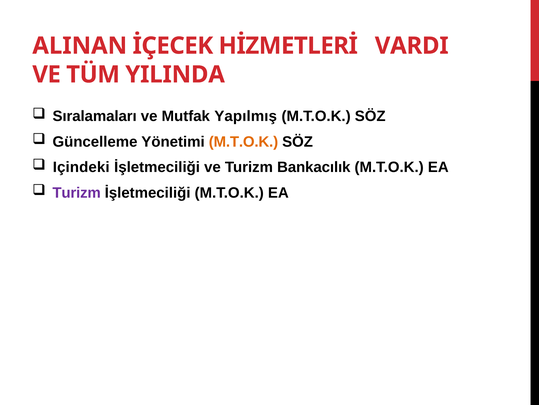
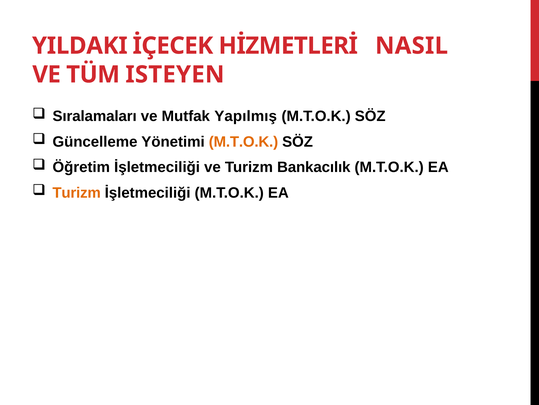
ALINAN: ALINAN -> YILDAKI
VARDI: VARDI -> NASIL
YILINDA: YILINDA -> ISTEYEN
Içindeki: Içindeki -> Öğretim
Turizm at (77, 192) colour: purple -> orange
